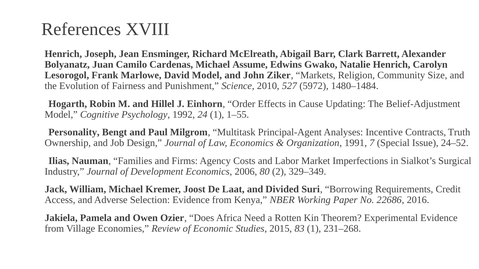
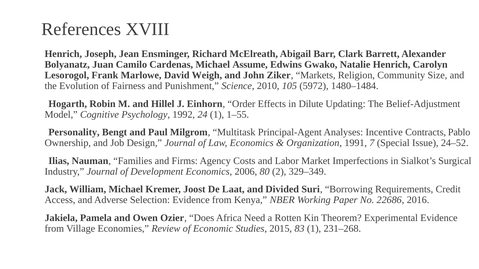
David Model: Model -> Weigh
527: 527 -> 105
Cause: Cause -> Dilute
Truth: Truth -> Pablo
